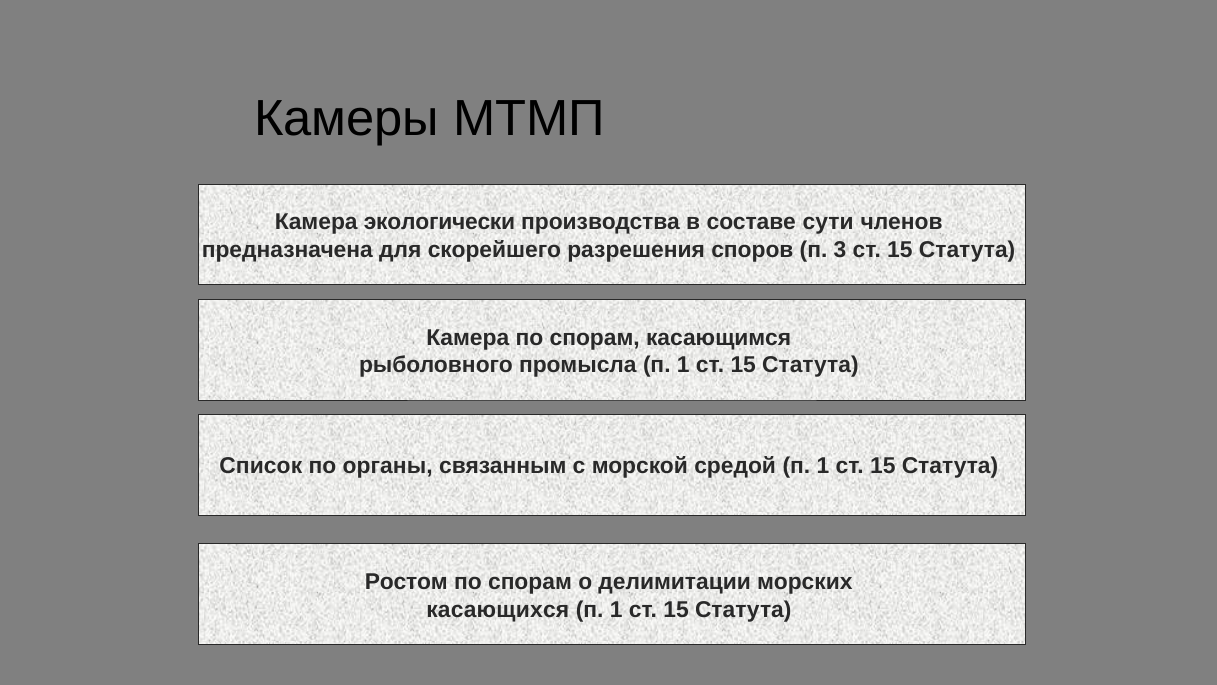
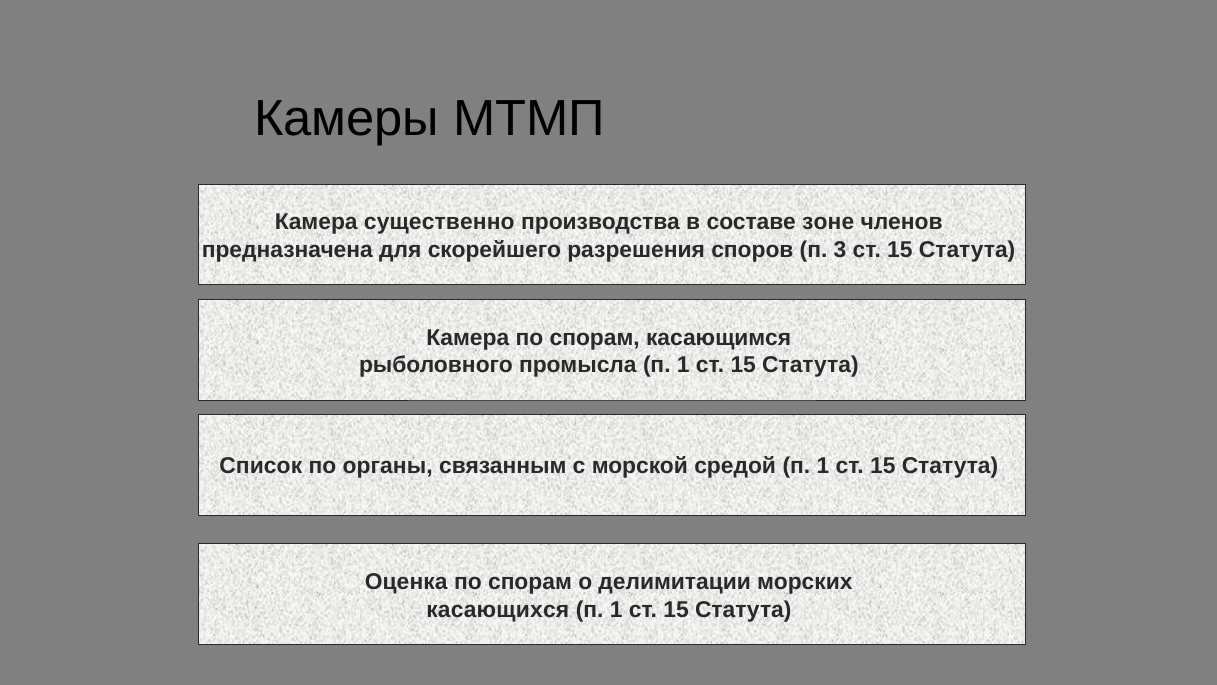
экологически: экологически -> существенно
сути: сути -> зоне
Ростом: Ростом -> Оценка
